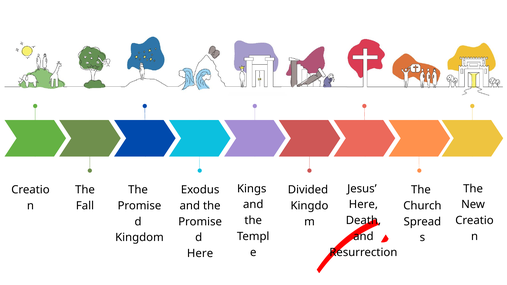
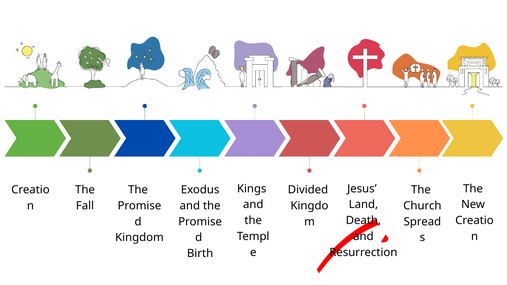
Here at (363, 205): Here -> Land
Here at (200, 254): Here -> Birth
